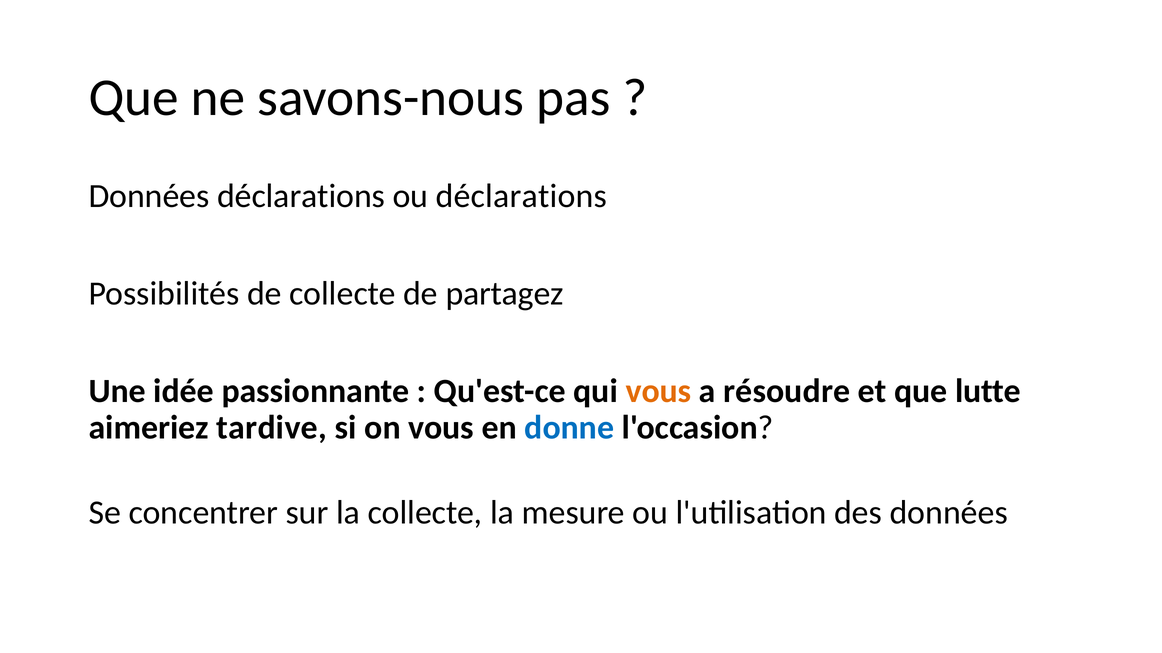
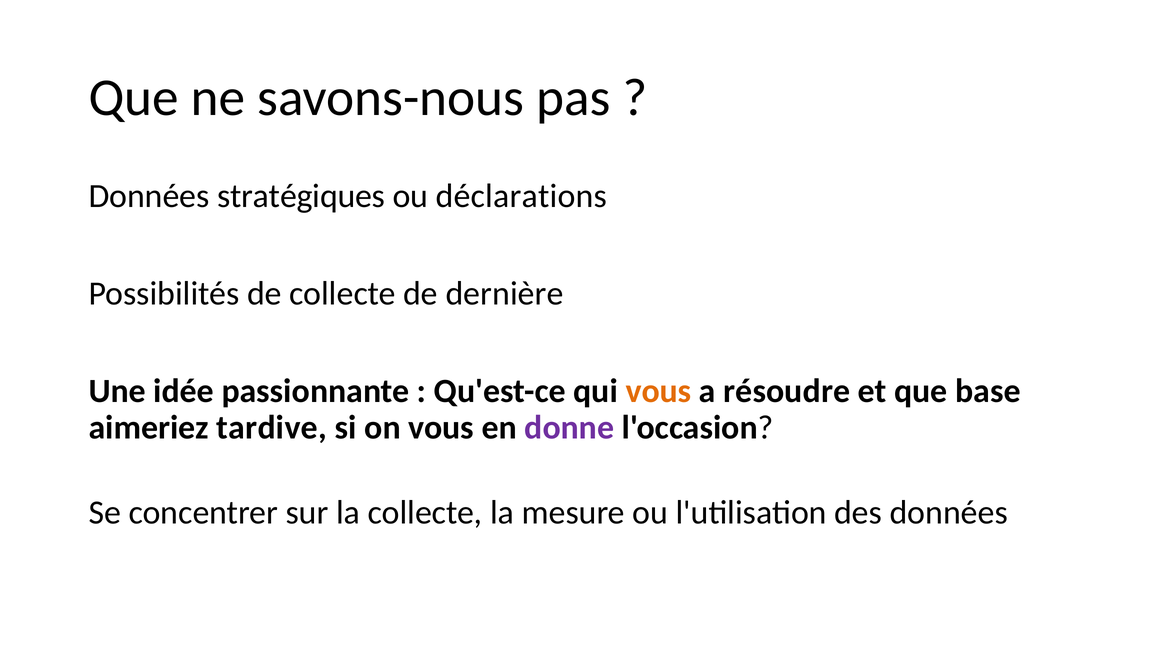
Données déclarations: déclarations -> stratégiques
partagez: partagez -> dernière
lutte: lutte -> base
donne colour: blue -> purple
